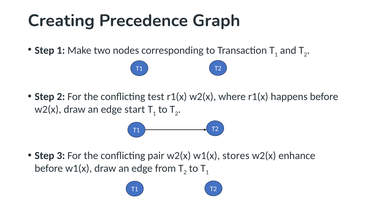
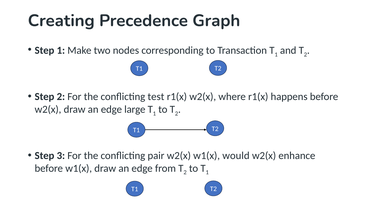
start: start -> large
stores: stores -> would
